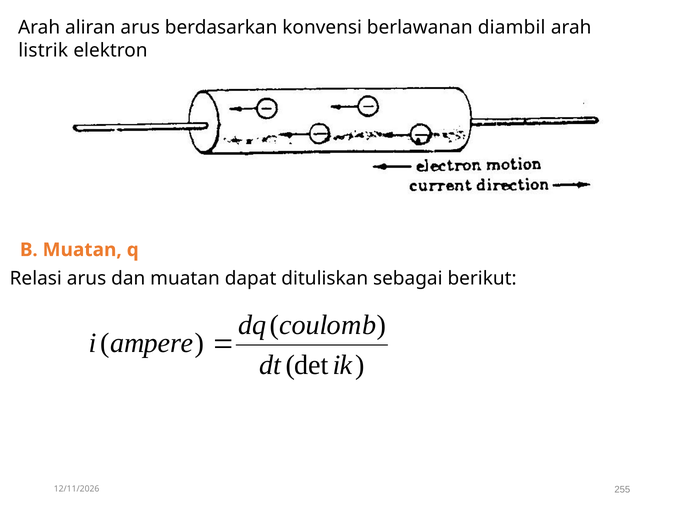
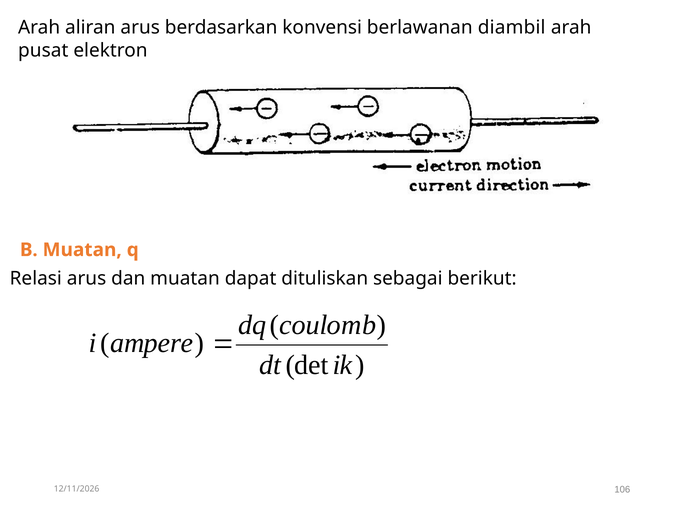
listrik: listrik -> pusat
255: 255 -> 106
